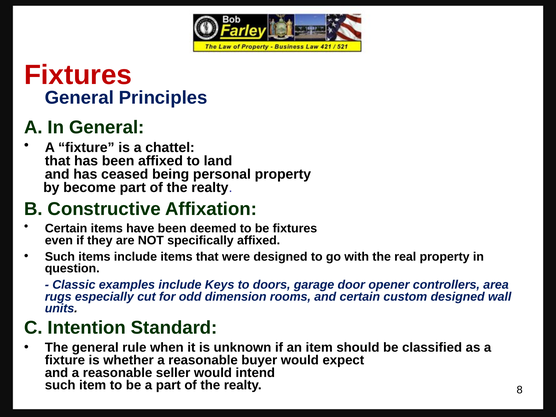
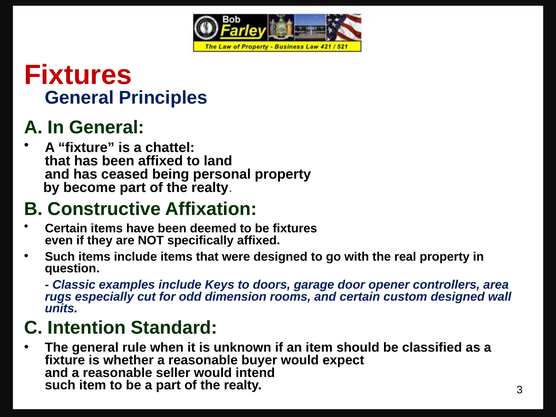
8: 8 -> 3
